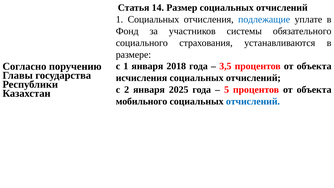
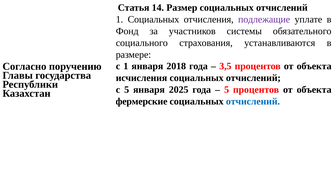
подлежащие colour: blue -> purple
с 2: 2 -> 5
мобильного: мобильного -> фермерские
